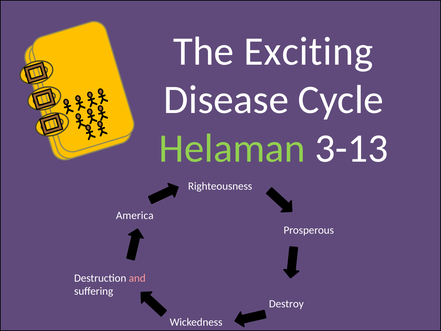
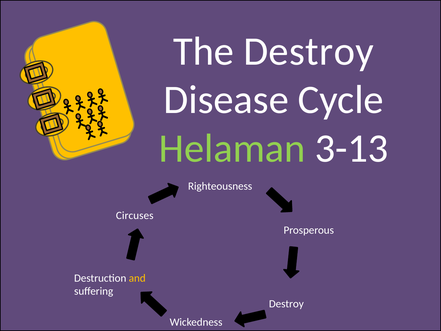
The Exciting: Exciting -> Destroy
America: America -> Circuses
and colour: pink -> yellow
